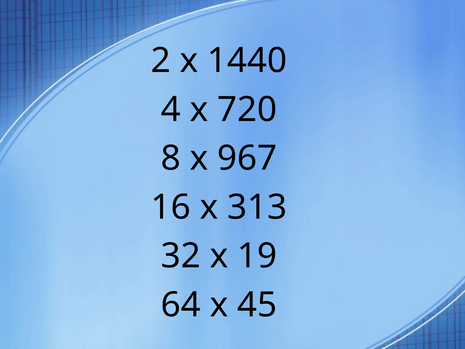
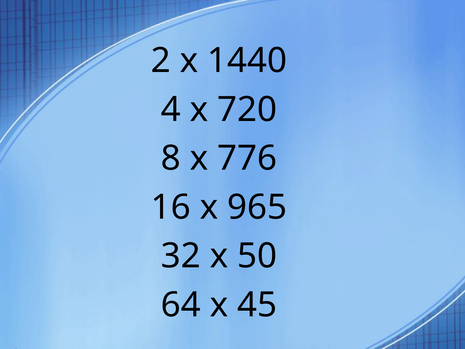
967: 967 -> 776
313: 313 -> 965
19: 19 -> 50
